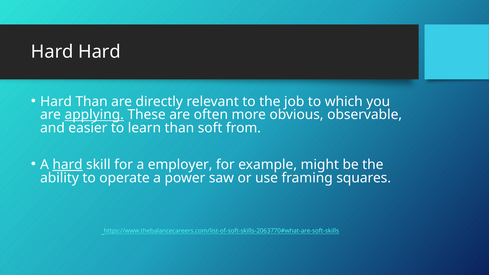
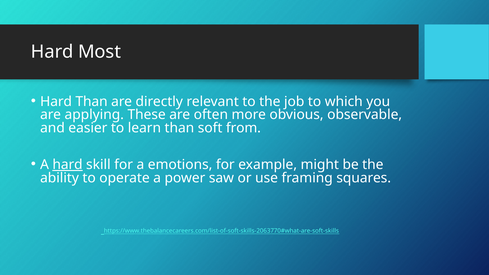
Hard Hard: Hard -> Most
applying underline: present -> none
employer: employer -> emotions
